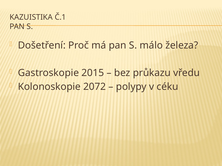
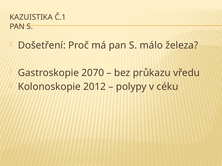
2015: 2015 -> 2070
2072: 2072 -> 2012
